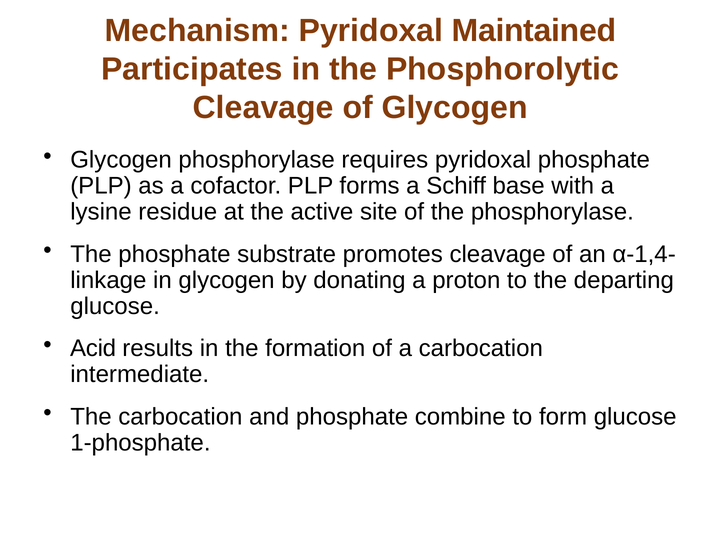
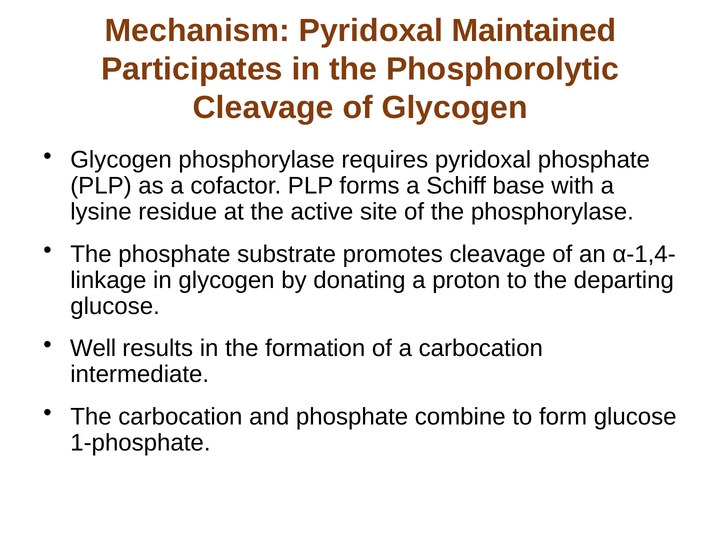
Acid: Acid -> Well
